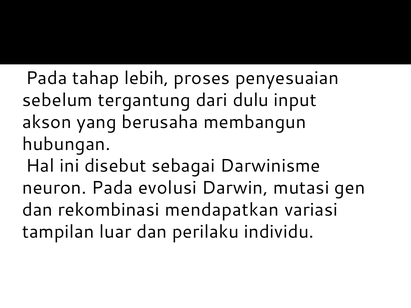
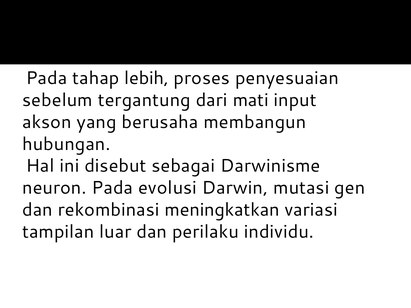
dulu: dulu -> mati
mendapatkan: mendapatkan -> meningkatkan
